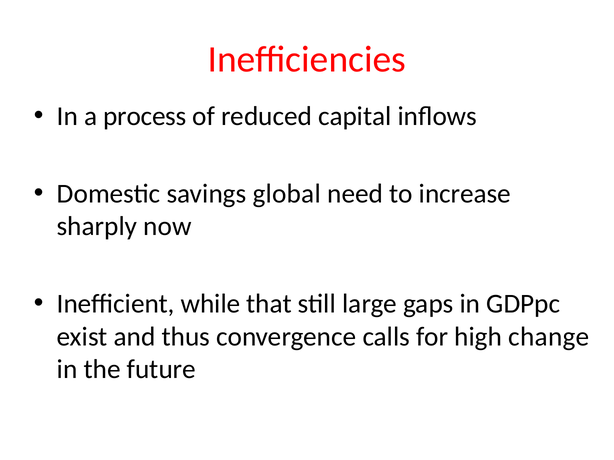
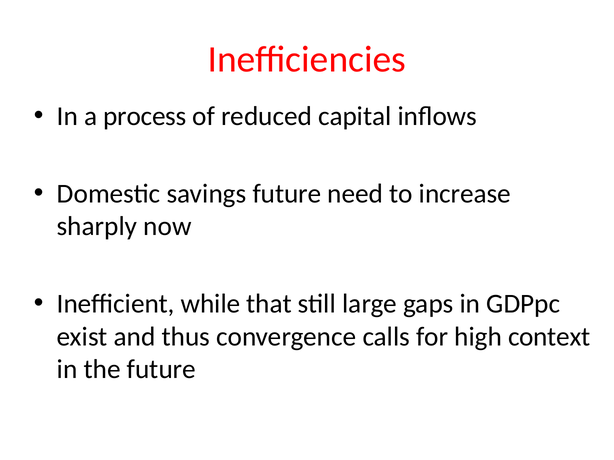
savings global: global -> future
change: change -> context
